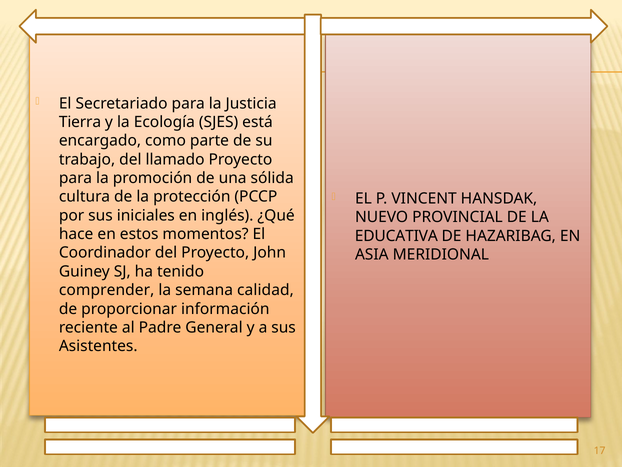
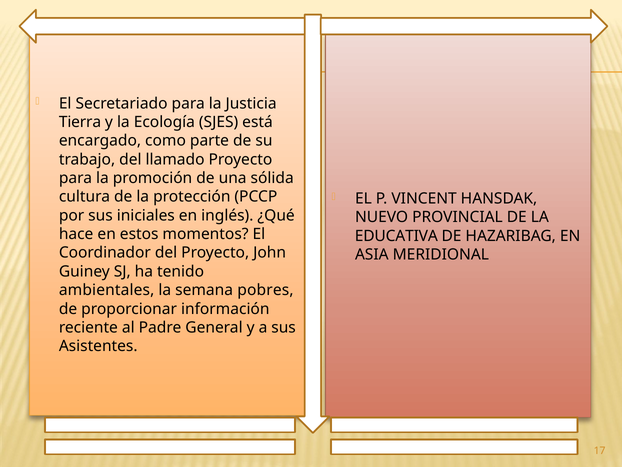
comprender: comprender -> ambientales
calidad: calidad -> pobres
